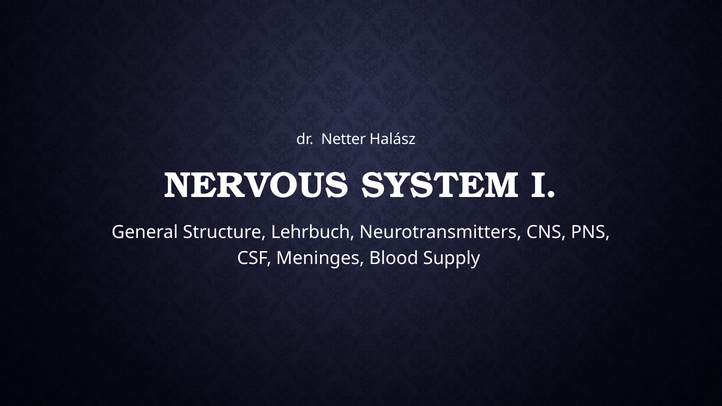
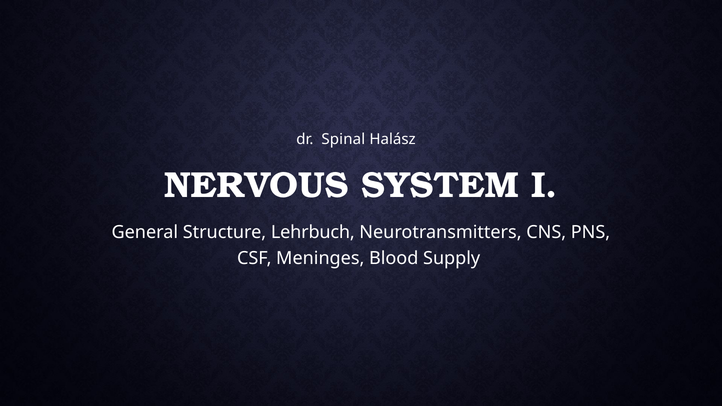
Netter: Netter -> Spinal
